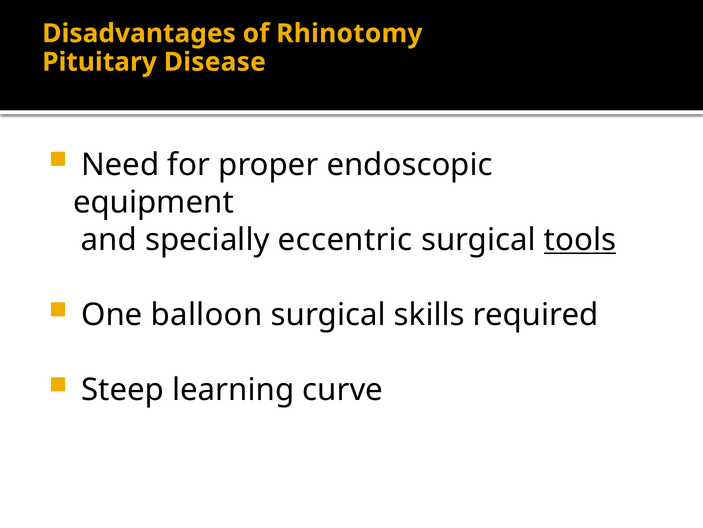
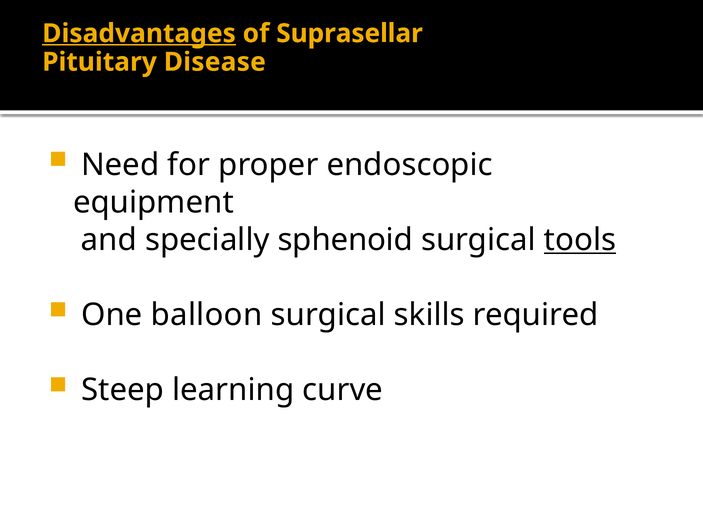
Disadvantages underline: none -> present
Rhinotomy: Rhinotomy -> Suprasellar
eccentric: eccentric -> sphenoid
